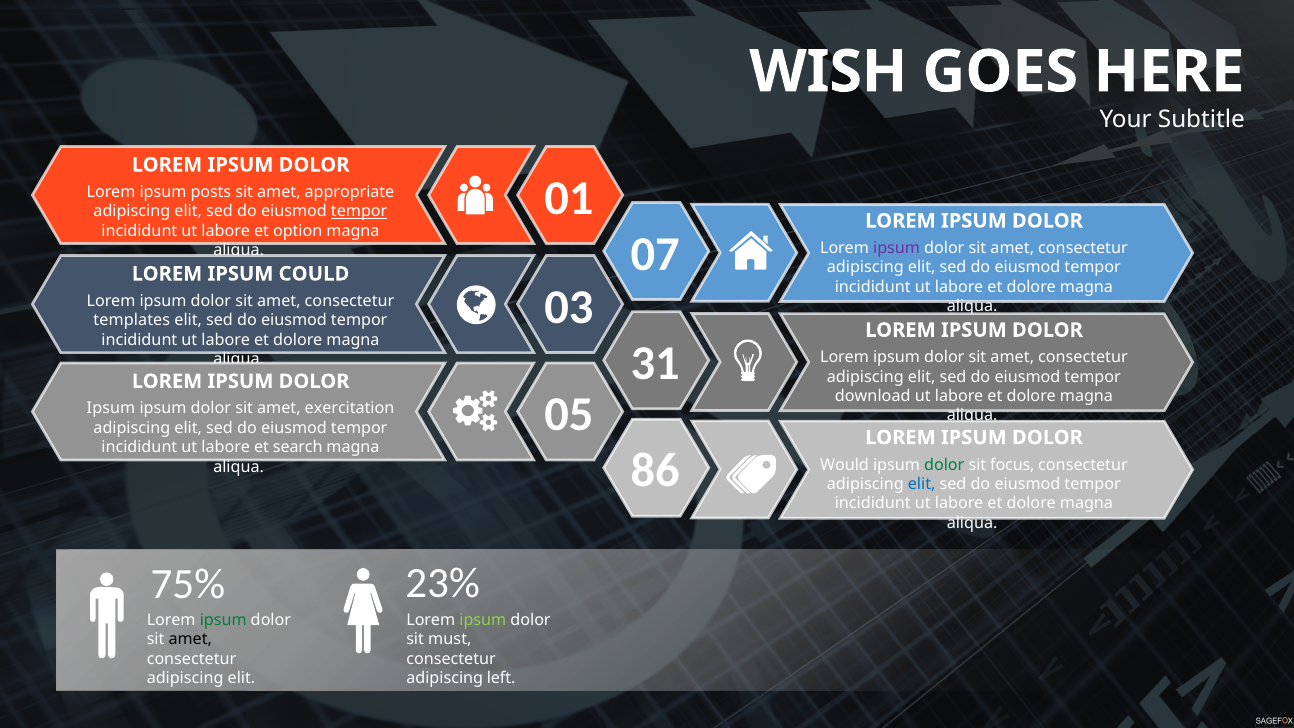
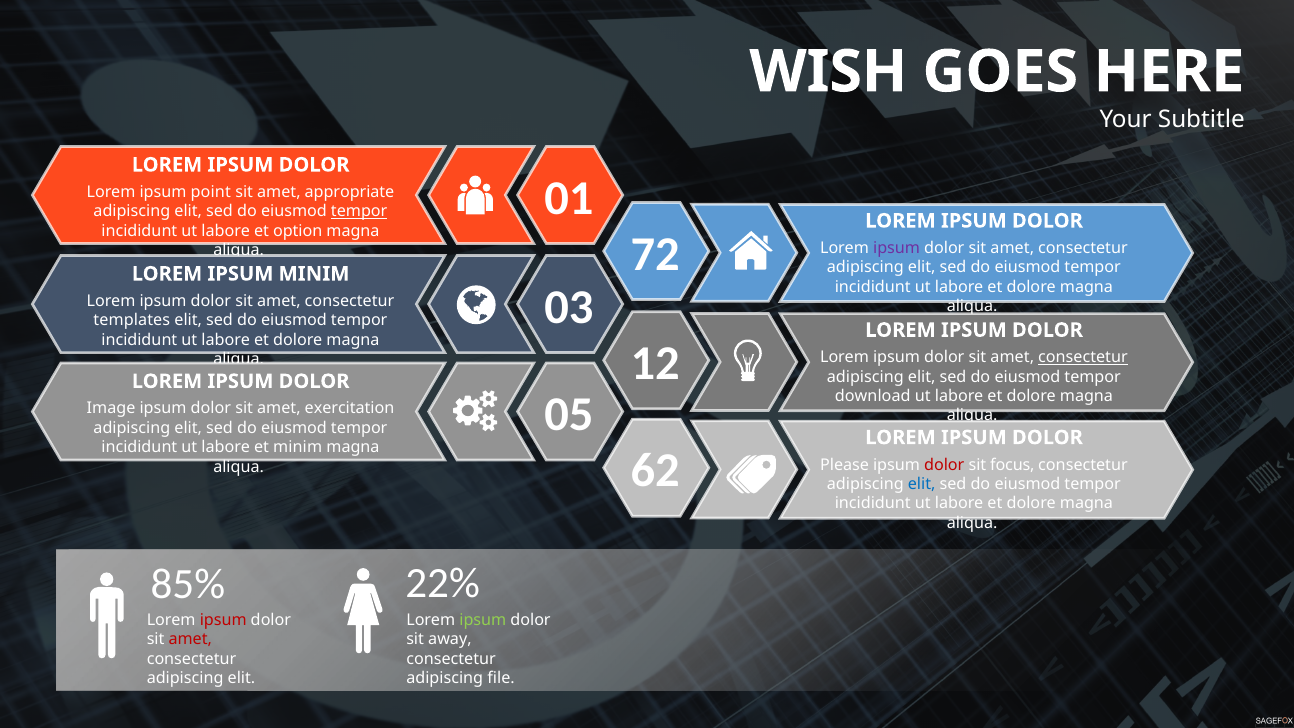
posts: posts -> point
07: 07 -> 72
IPSUM COULD: COULD -> MINIM
consectetur at (1083, 357) underline: none -> present
31: 31 -> 12
Ipsum at (111, 408): Ipsum -> Image
et search: search -> minim
Would: Would -> Please
dolor at (944, 465) colour: green -> red
86: 86 -> 62
23%: 23% -> 22%
75%: 75% -> 85%
ipsum at (223, 620) colour: green -> red
amet at (190, 640) colour: black -> red
must: must -> away
left: left -> file
